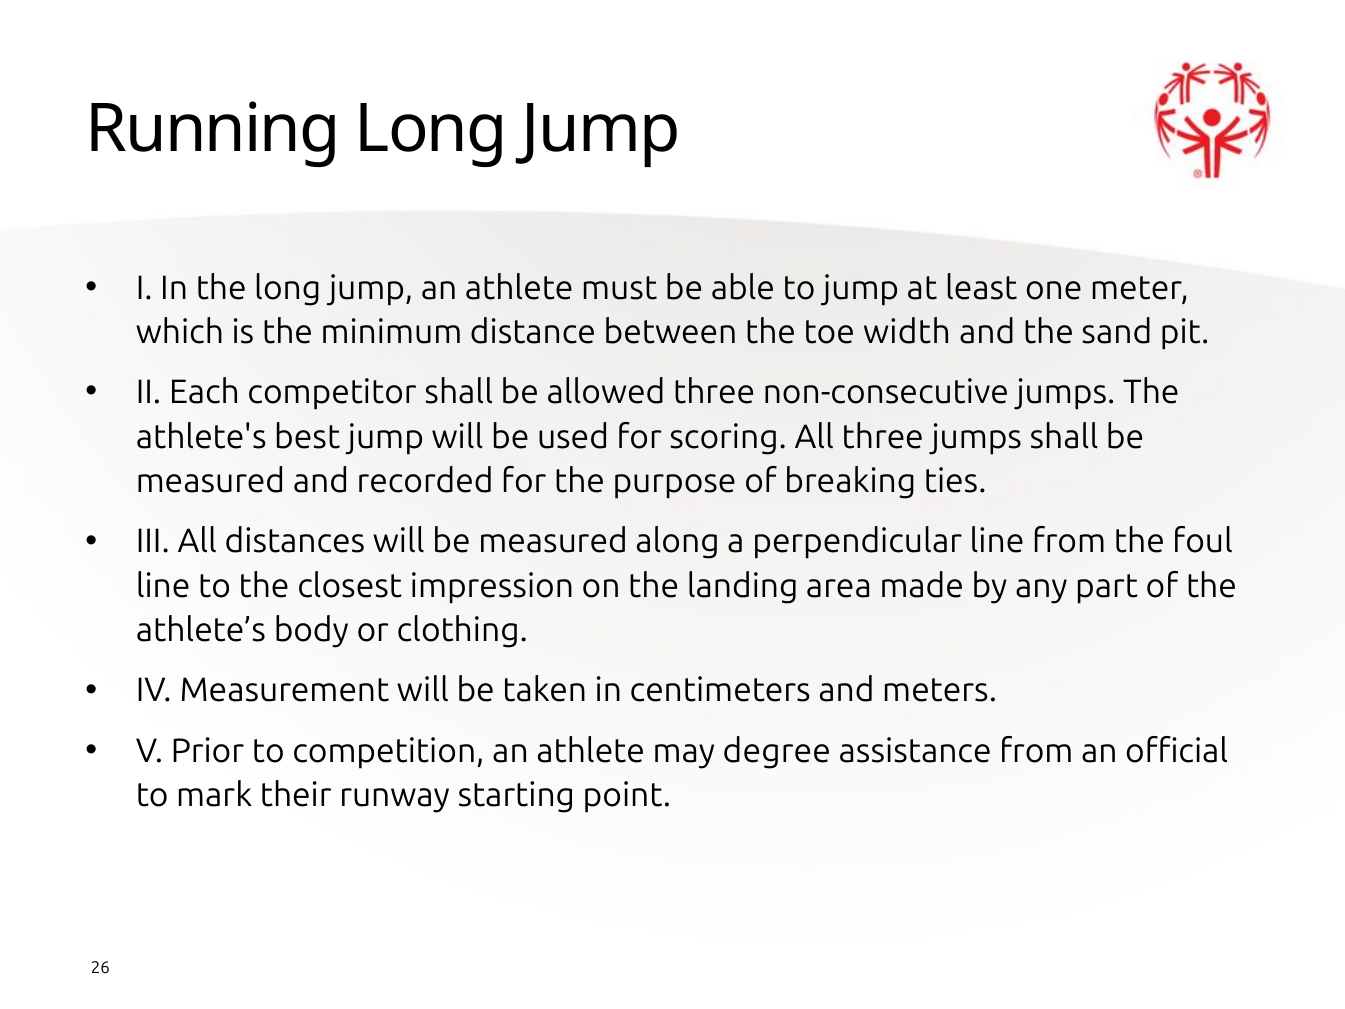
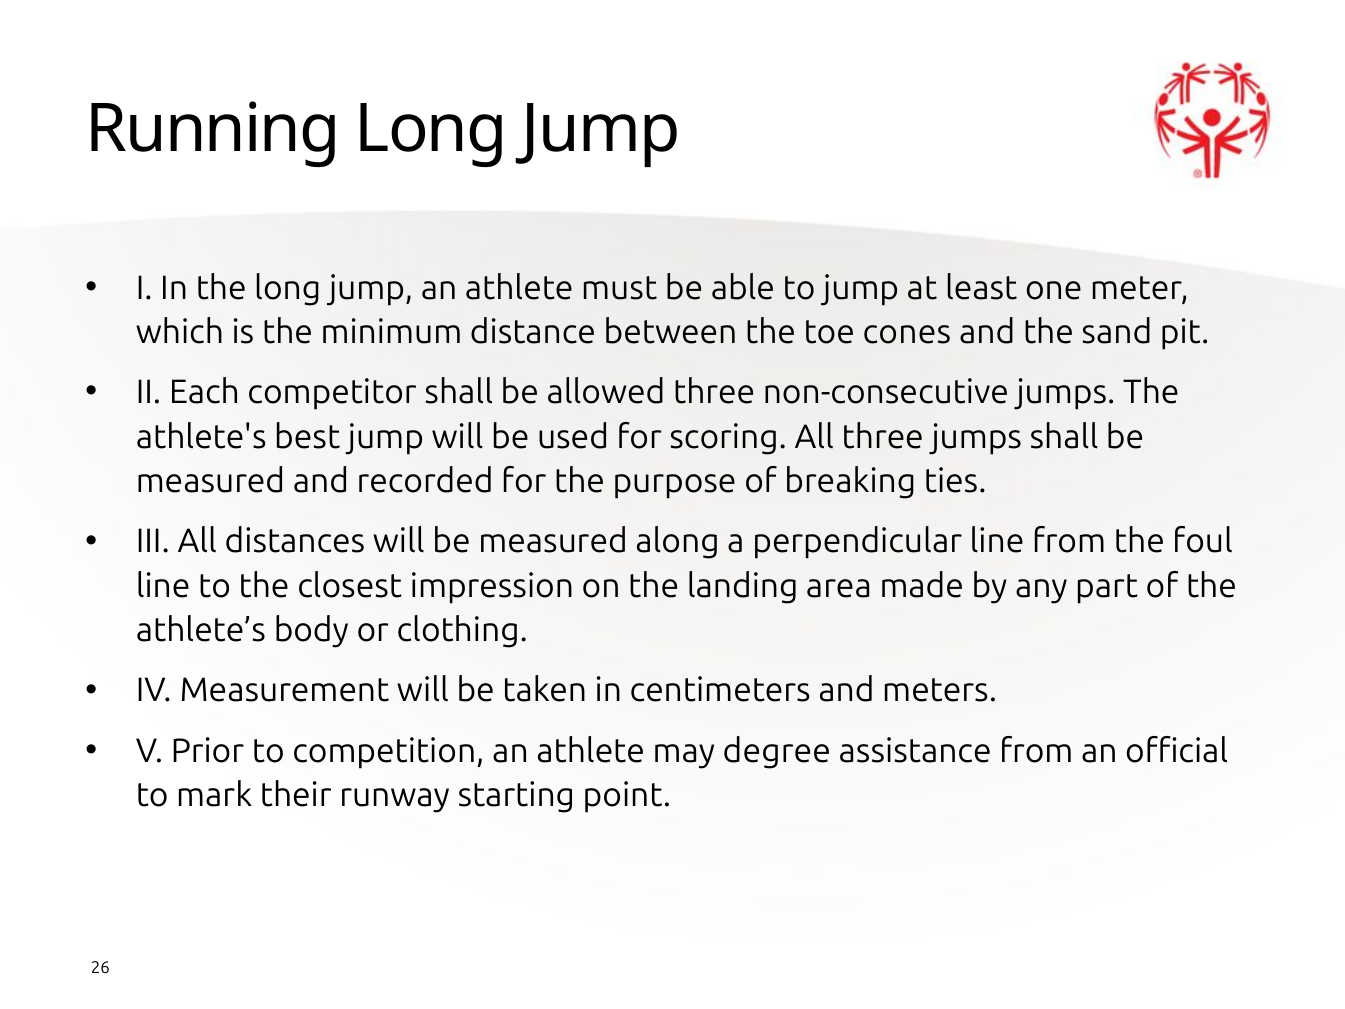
width: width -> cones
